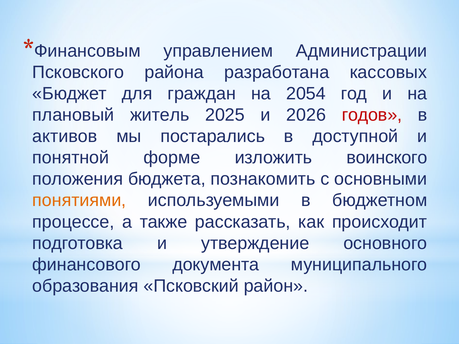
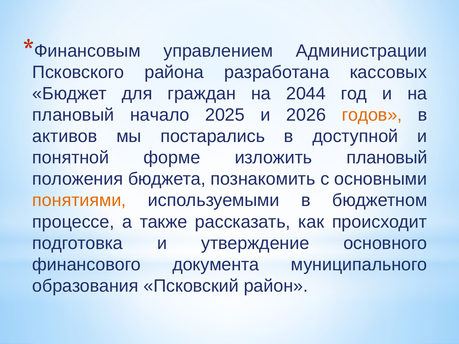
2054: 2054 -> 2044
житель: житель -> начало
годов colour: red -> orange
изложить воинского: воинского -> плановый
